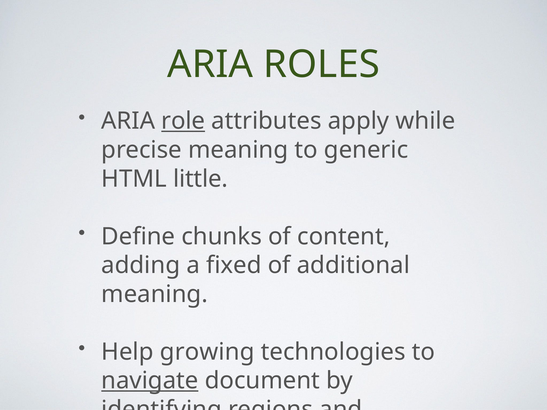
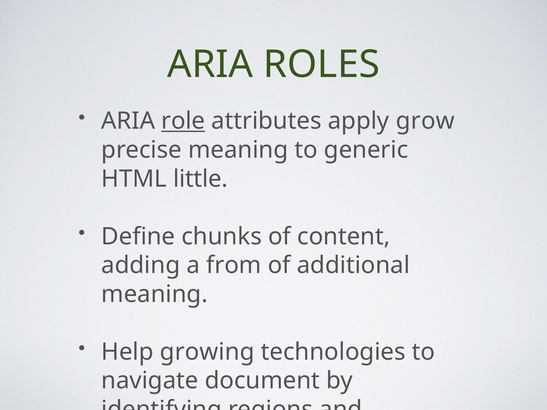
while: while -> grow
fixed: fixed -> from
navigate underline: present -> none
